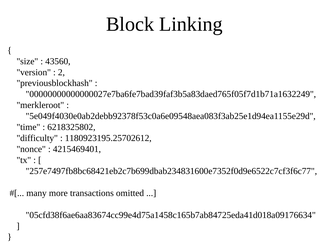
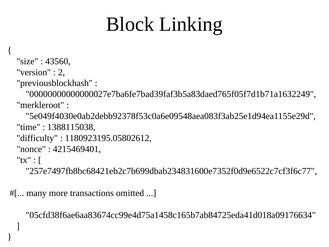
6218325802: 6218325802 -> 1388115038
1180923195.25702612: 1180923195.25702612 -> 1180923195.05802612
